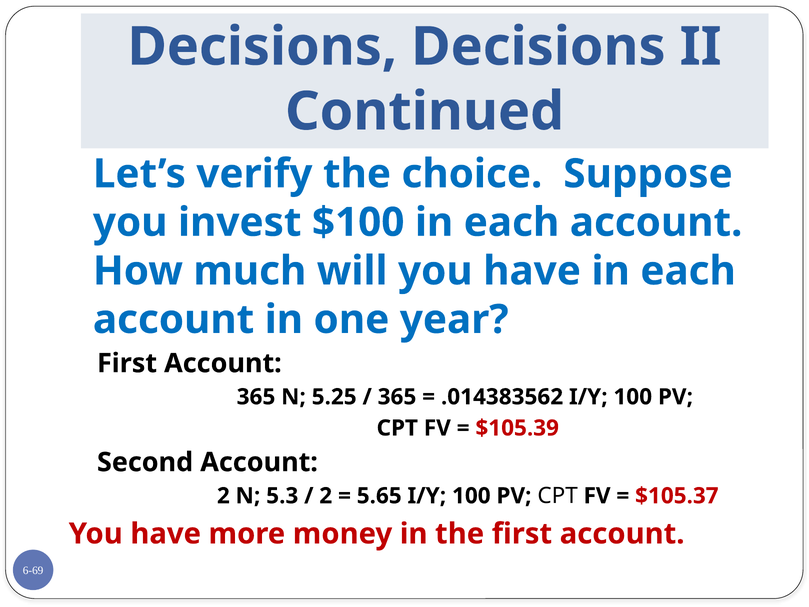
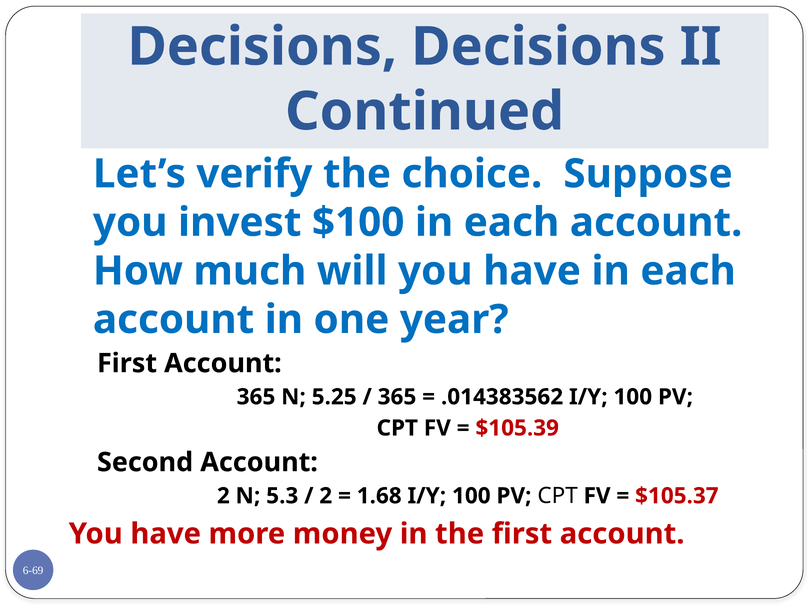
5.65: 5.65 -> 1.68
